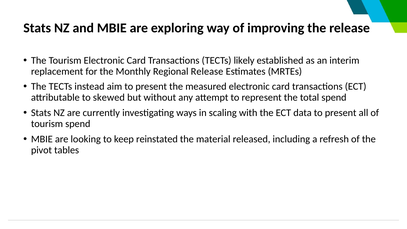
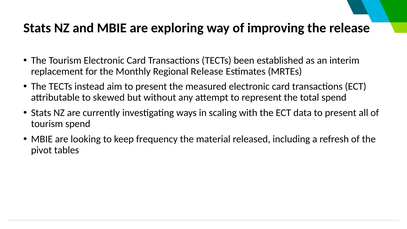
likely: likely -> been
reinstated: reinstated -> frequency
